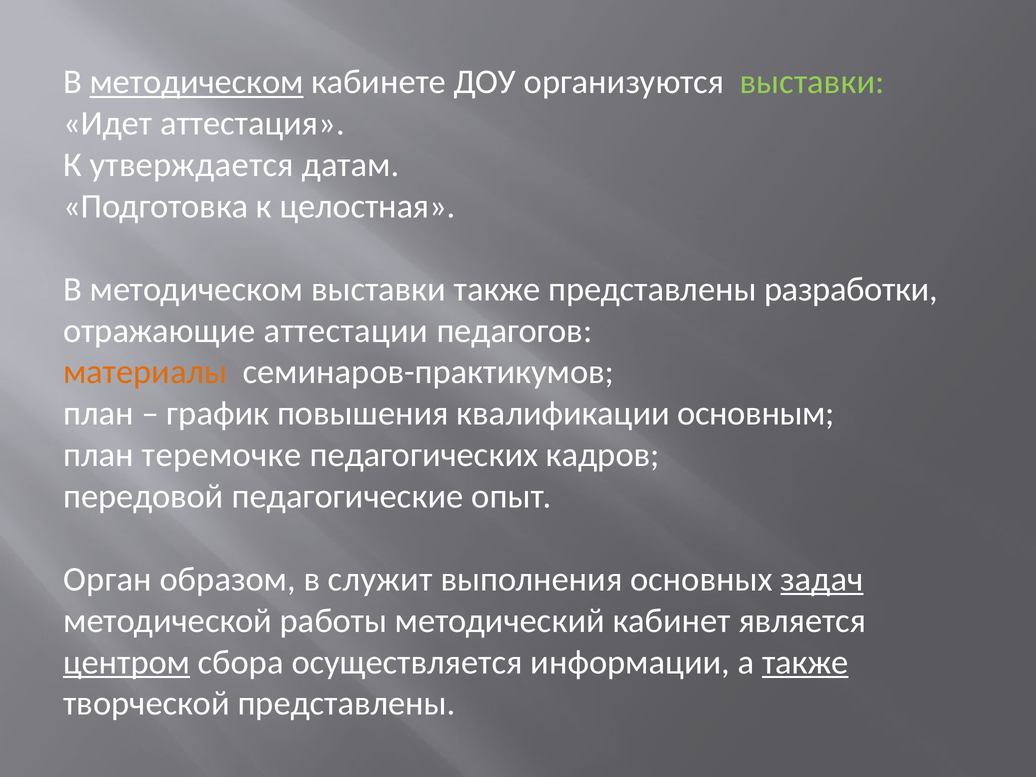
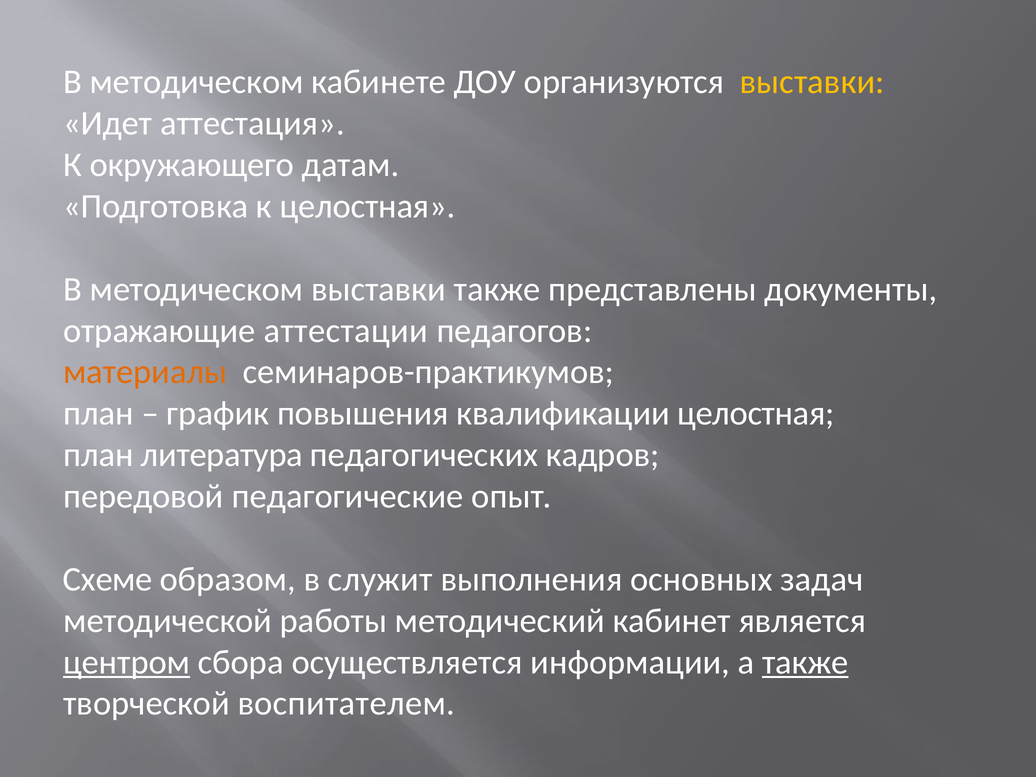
методическом at (197, 82) underline: present -> none
выставки at (812, 82) colour: light green -> yellow
утверждается: утверждается -> окружающего
разработки: разработки -> документы
квалификации основным: основным -> целостная
теремочке: теремочке -> литература
Орган: Орган -> Схеме
задач underline: present -> none
творческой представлены: представлены -> воспитателем
